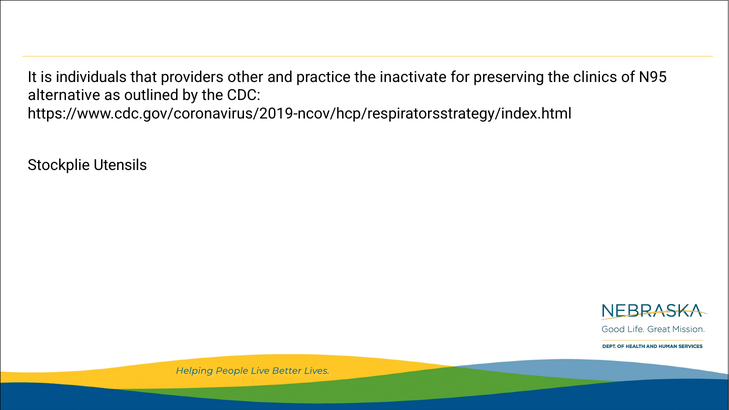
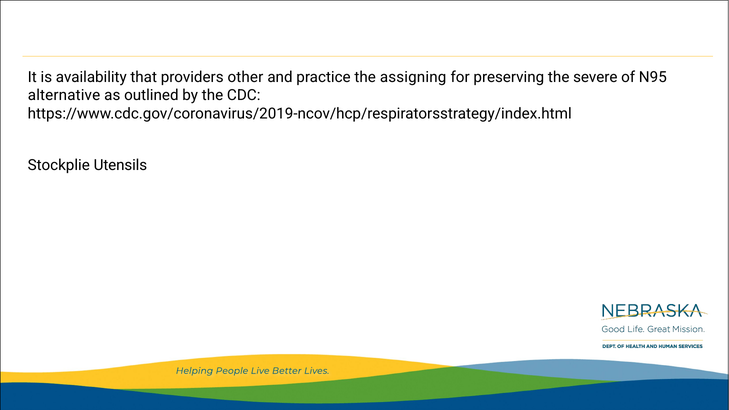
individuals: individuals -> availability
inactivate: inactivate -> assigning
clinics: clinics -> severe
